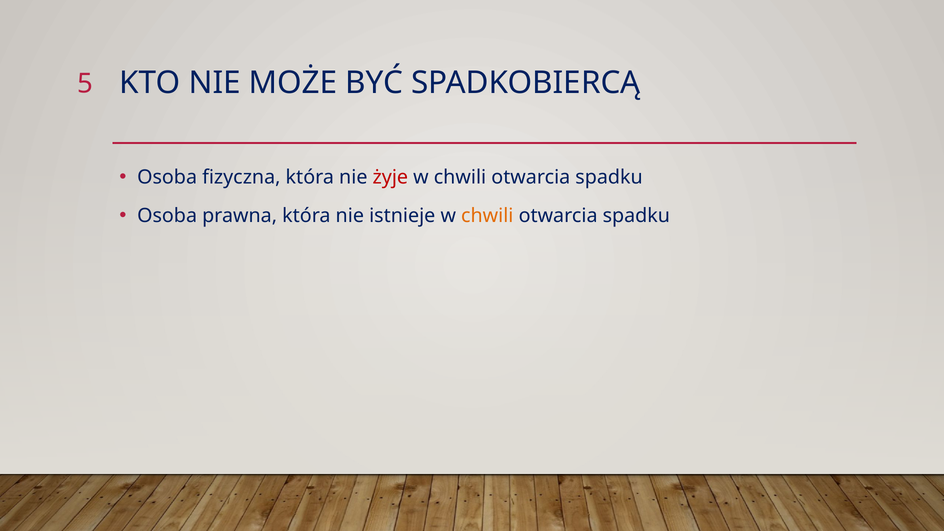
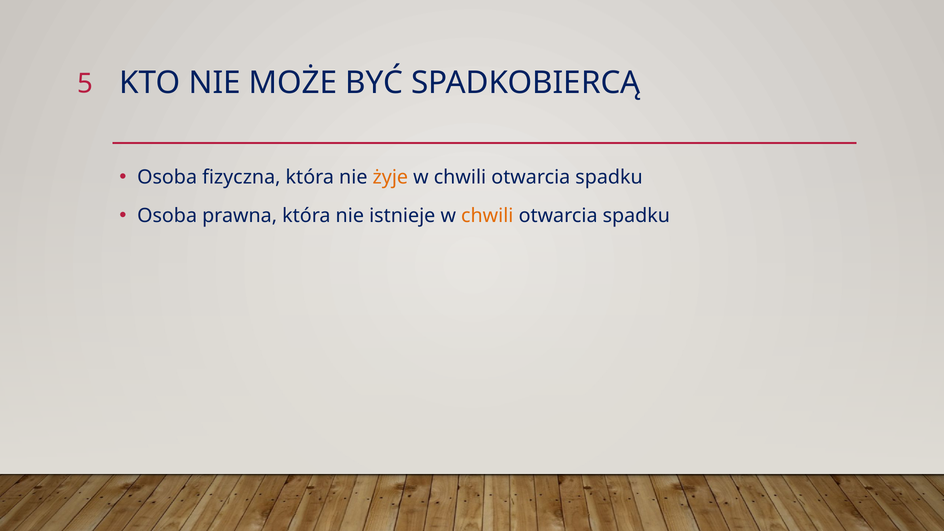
żyje colour: red -> orange
